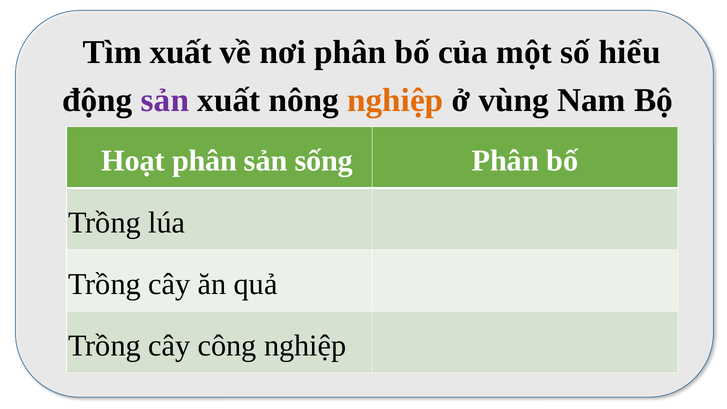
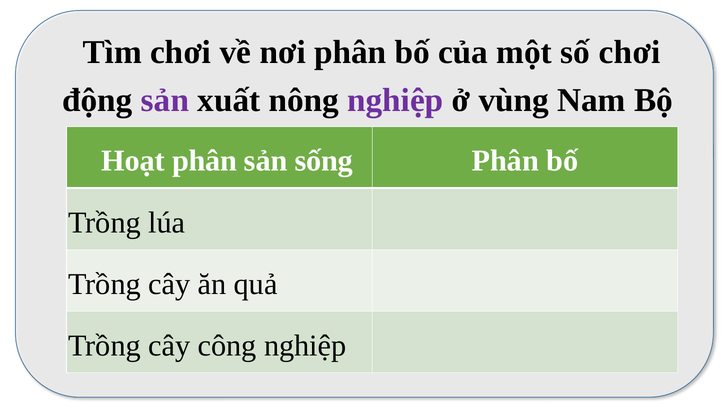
Tìm xuất: xuất -> chơi
số hiểu: hiểu -> chơi
nghiệp at (395, 100) colour: orange -> purple
